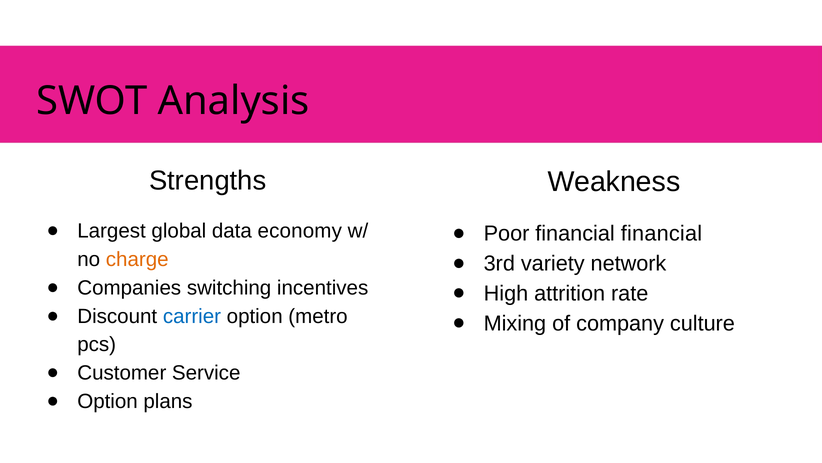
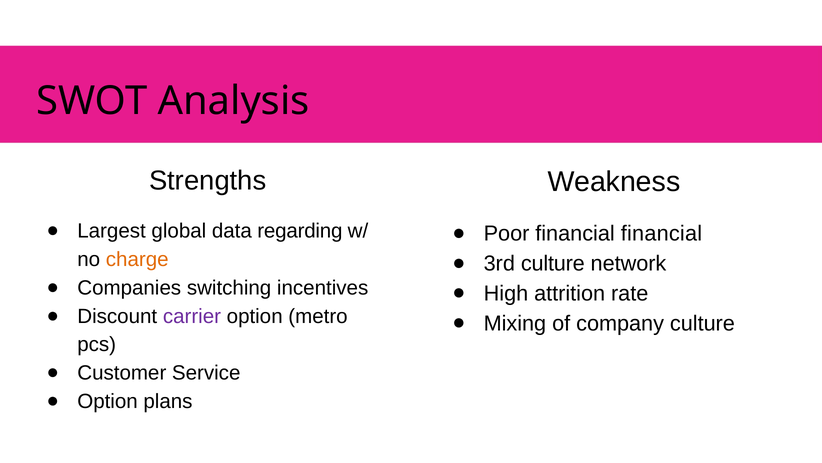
economy: economy -> regarding
3rd variety: variety -> culture
carrier colour: blue -> purple
